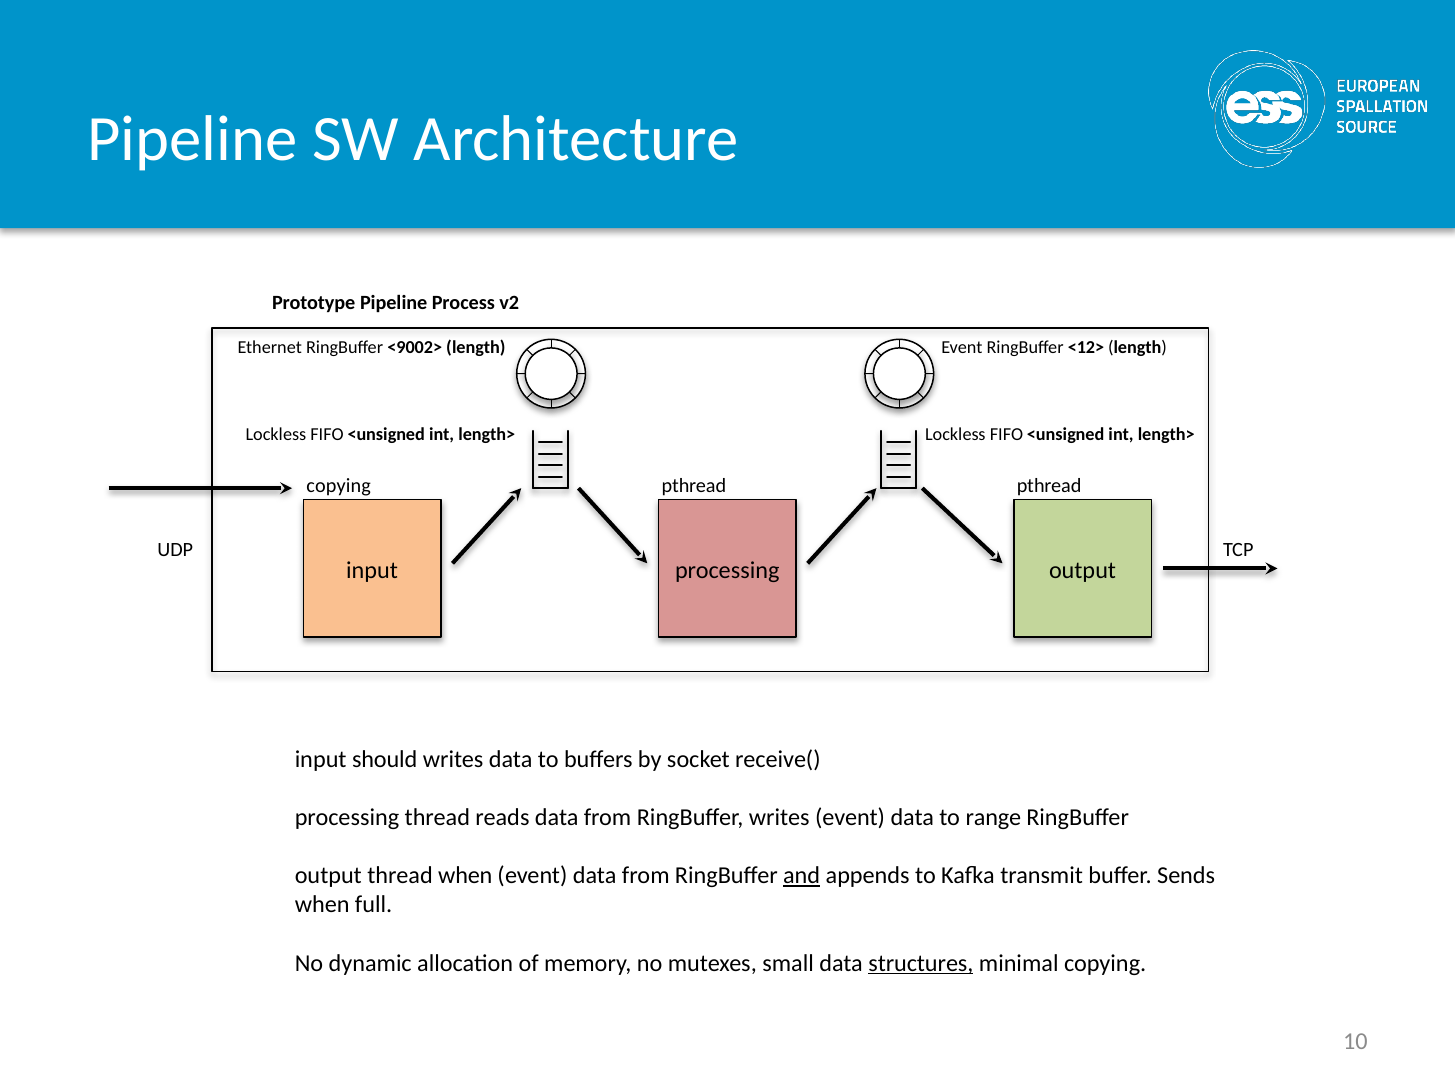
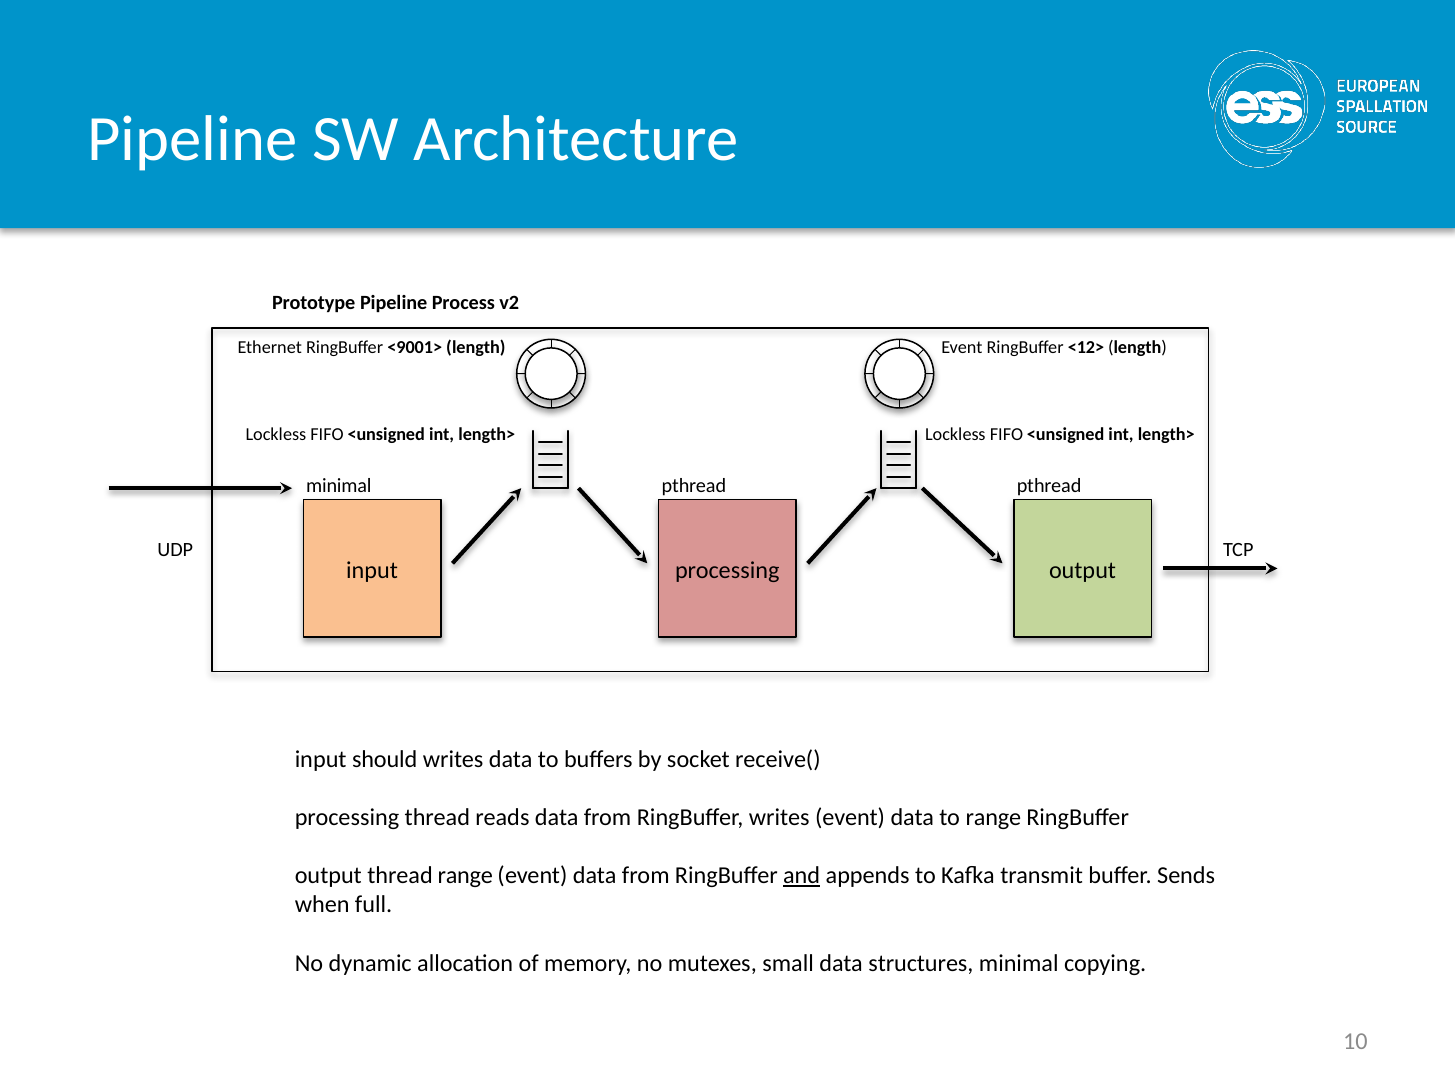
<9002>: <9002> -> <9001>
copying at (339, 486): copying -> minimal
thread when: when -> range
structures underline: present -> none
